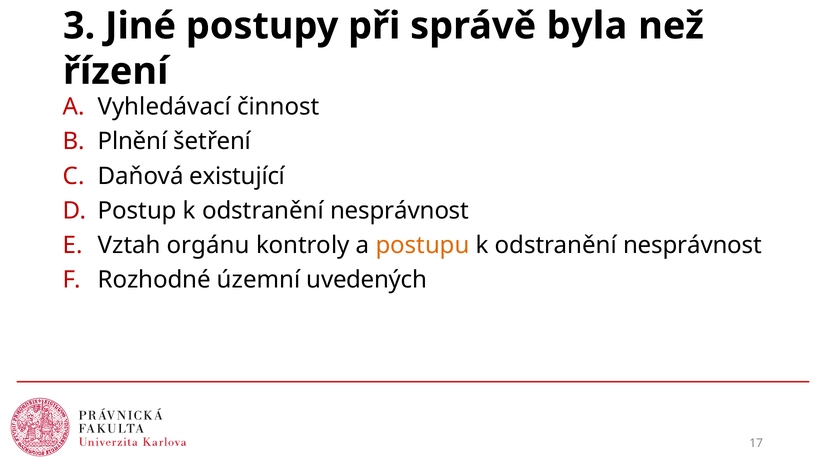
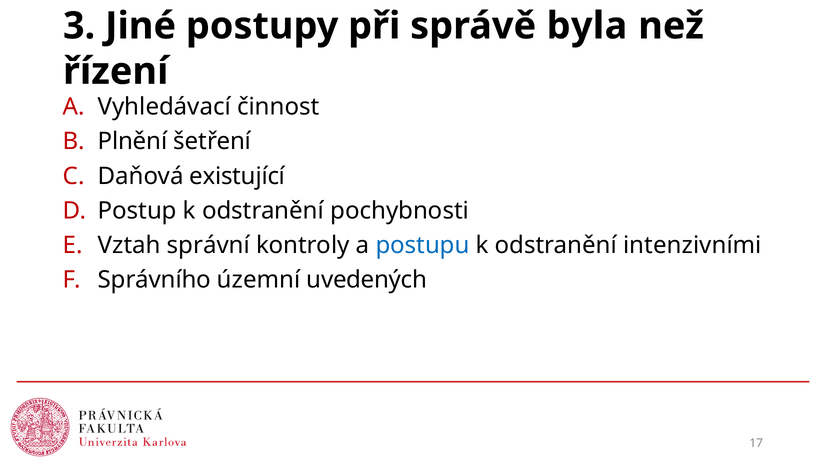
Postup k odstranění nesprávnost: nesprávnost -> pochybnosti
orgánu: orgánu -> správní
postupu colour: orange -> blue
nesprávnost at (692, 245): nesprávnost -> intenzivními
Rozhodné: Rozhodné -> Správního
